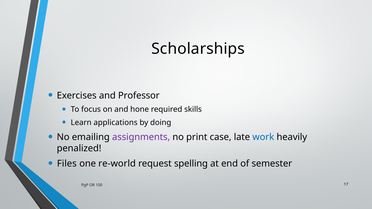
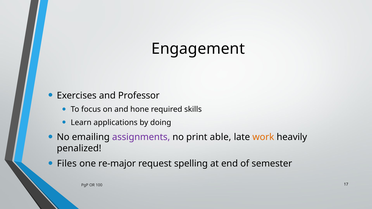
Scholarships: Scholarships -> Engagement
case: case -> able
work colour: blue -> orange
re-world: re-world -> re-major
